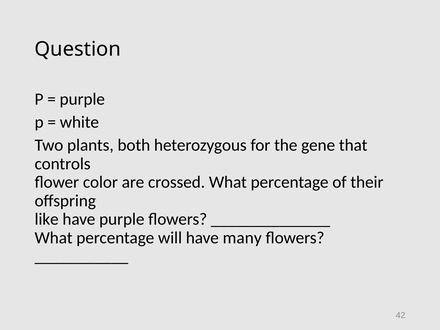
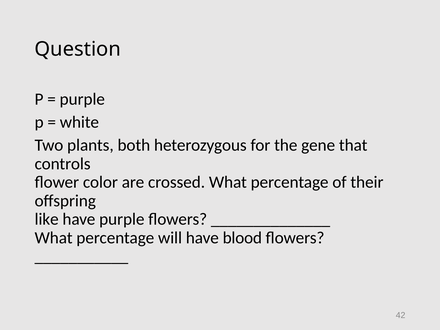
many: many -> blood
